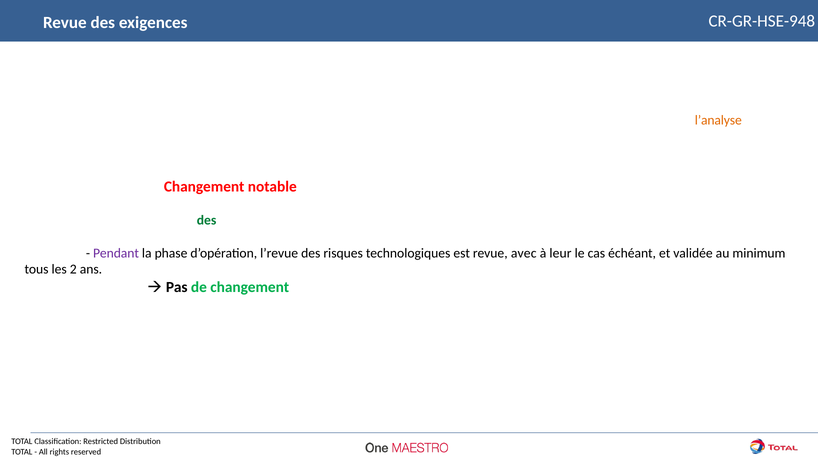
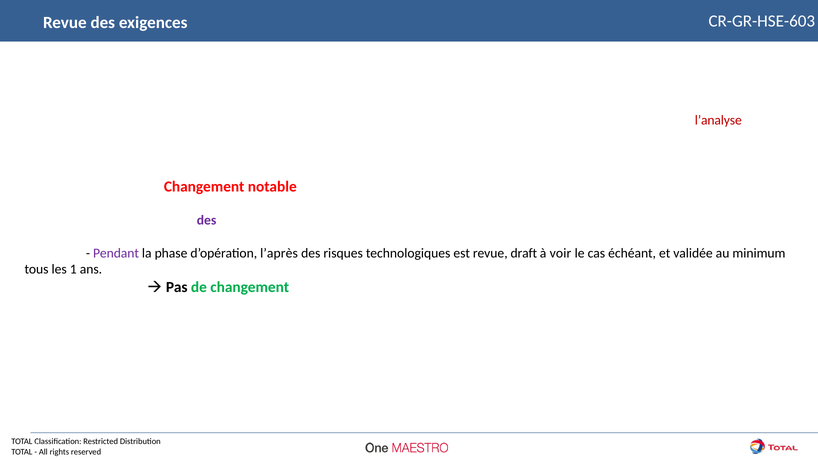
CR-GR-HSE-948: CR-GR-HSE-948 -> CR-GR-HSE-603
l’analyse colour: orange -> red
des at (207, 220) colour: green -> purple
l’revue: l’revue -> l’après
revue avec: avec -> draft
leur: leur -> voir
2: 2 -> 1
